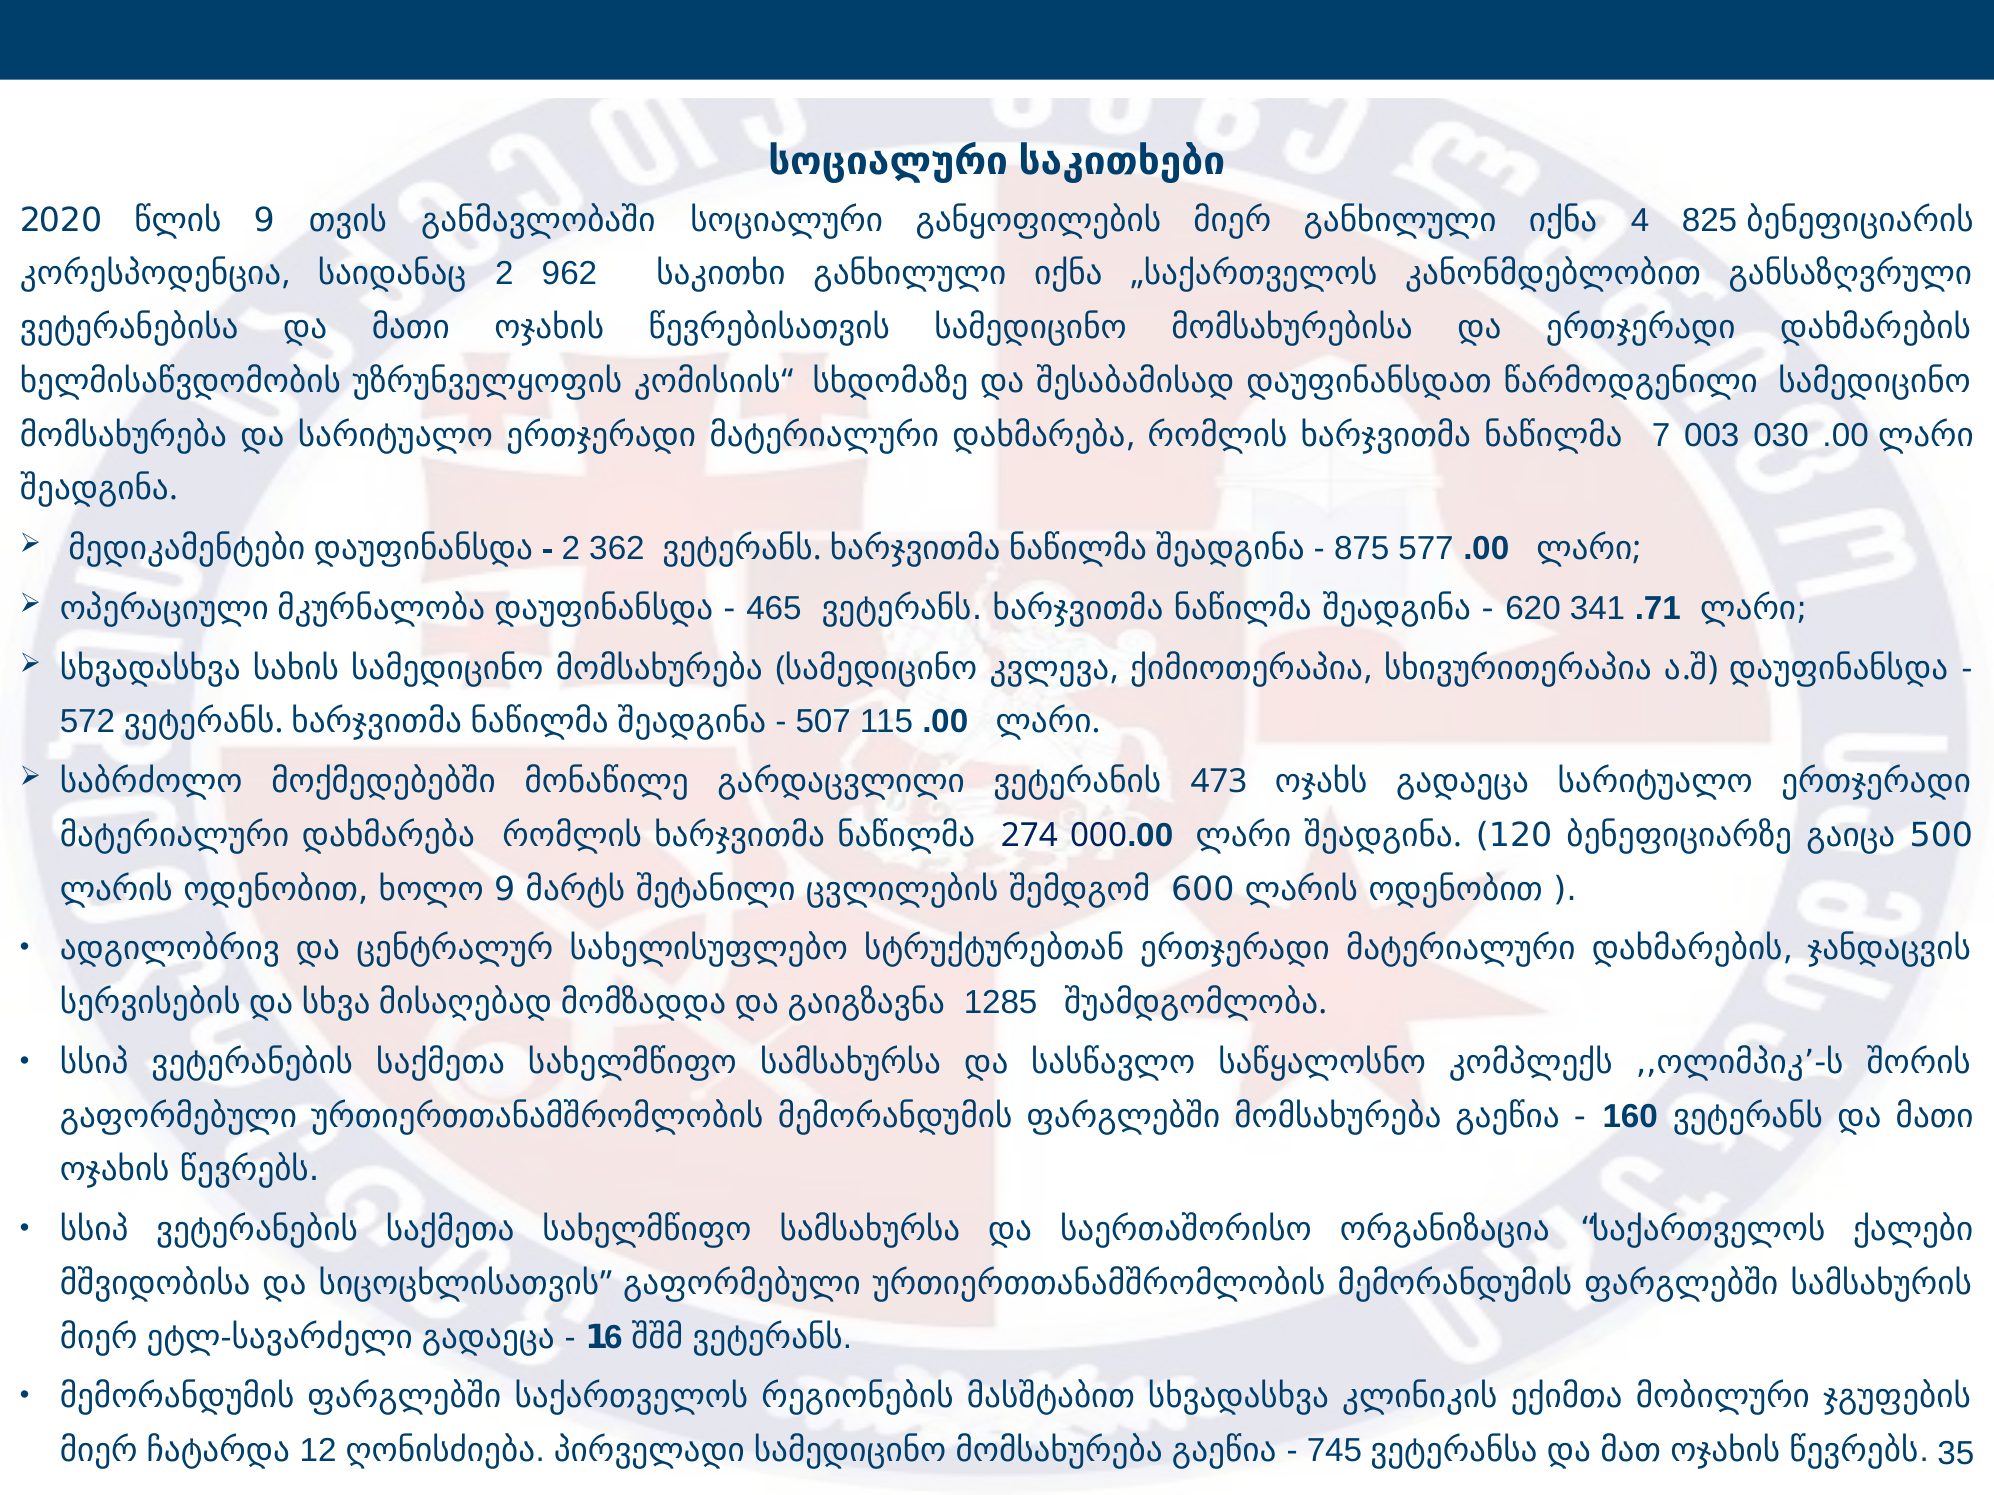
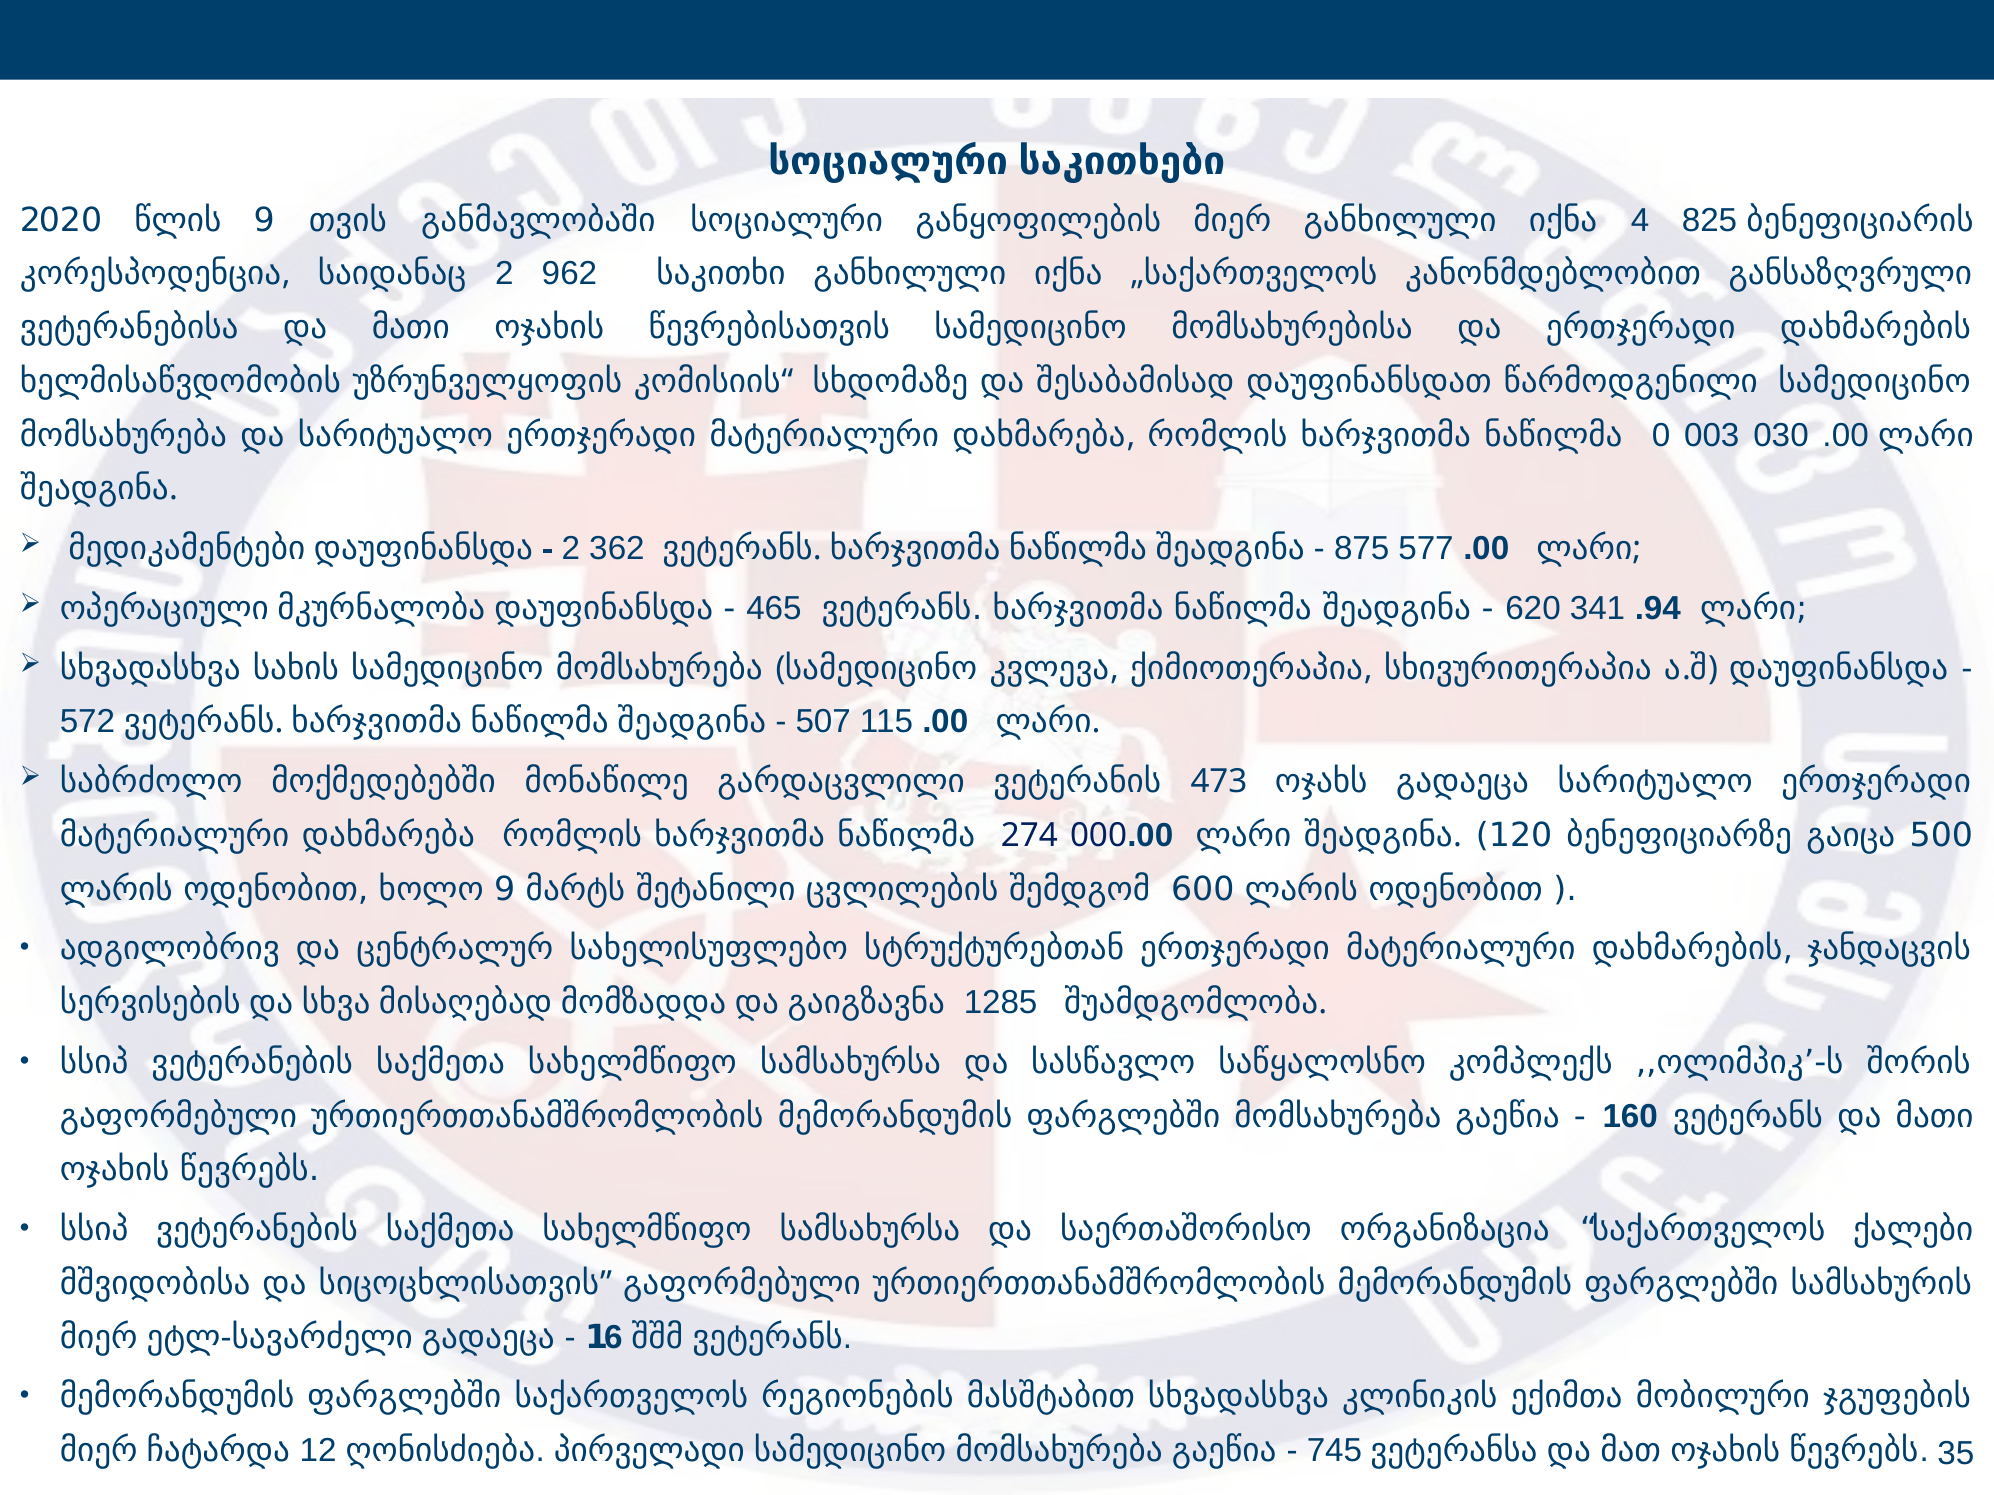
7: 7 -> 0
.71: .71 -> .94
